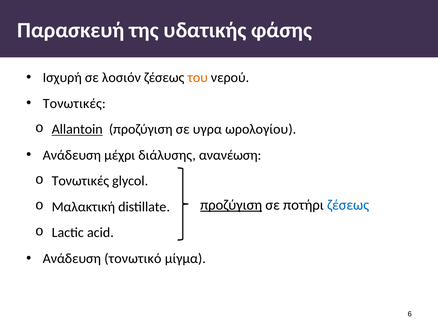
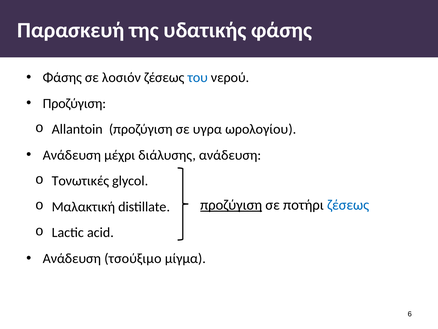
Ισχυρή at (62, 77): Ισχυρή -> Φάσης
του colour: orange -> blue
Τονωτικές at (74, 103): Τονωτικές -> Προζύγιση
Allantoin underline: present -> none
διάλυσης ανανέωση: ανανέωση -> ανάδευση
τονωτικό: τονωτικό -> τσούξιμο
